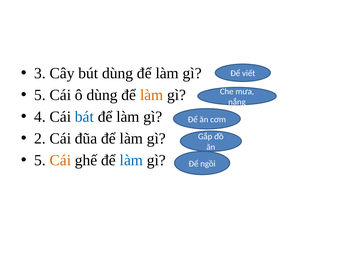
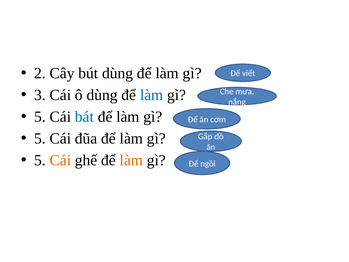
3: 3 -> 2
5 at (40, 95): 5 -> 3
làm at (152, 95) colour: orange -> blue
4 at (40, 117): 4 -> 5
2 at (40, 138): 2 -> 5
làm at (131, 160) colour: blue -> orange
